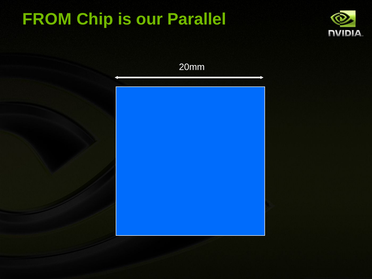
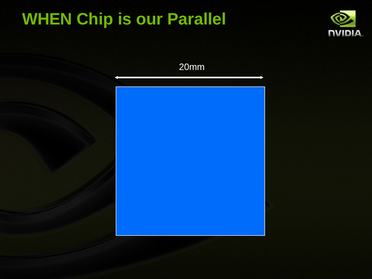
FROM: FROM -> WHEN
